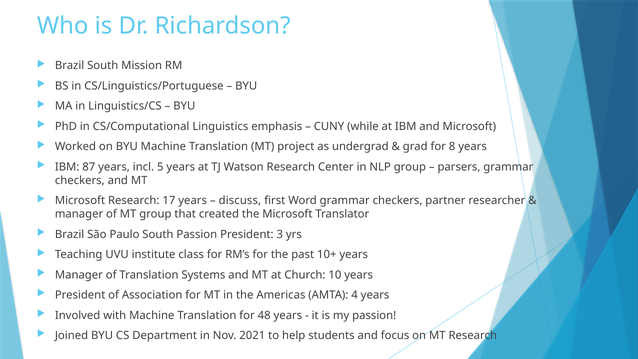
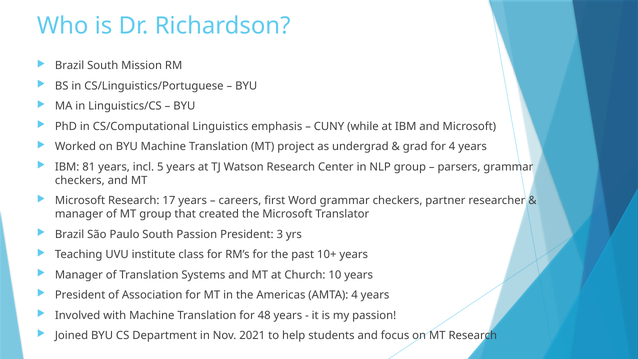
for 8: 8 -> 4
87: 87 -> 81
discuss: discuss -> careers
